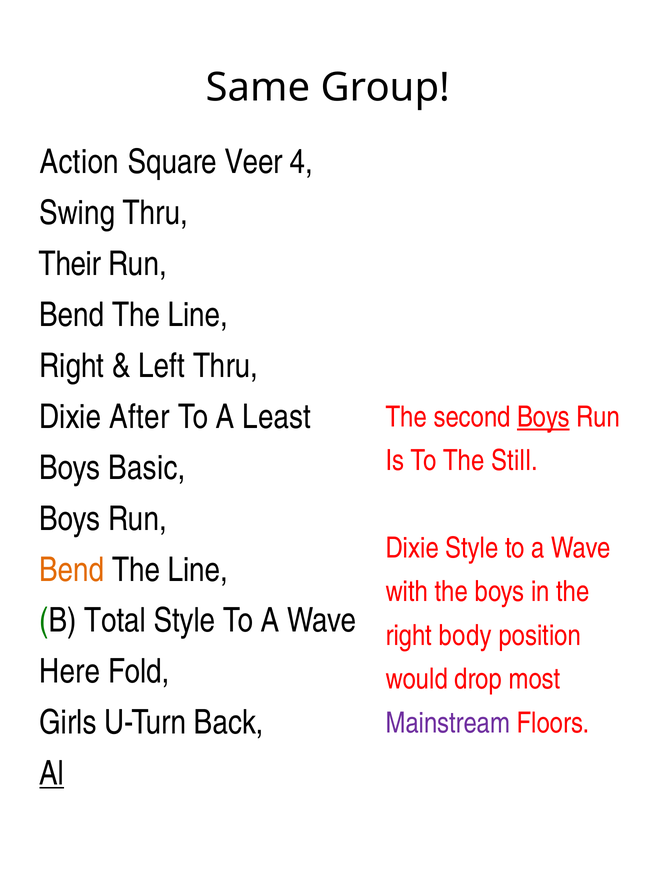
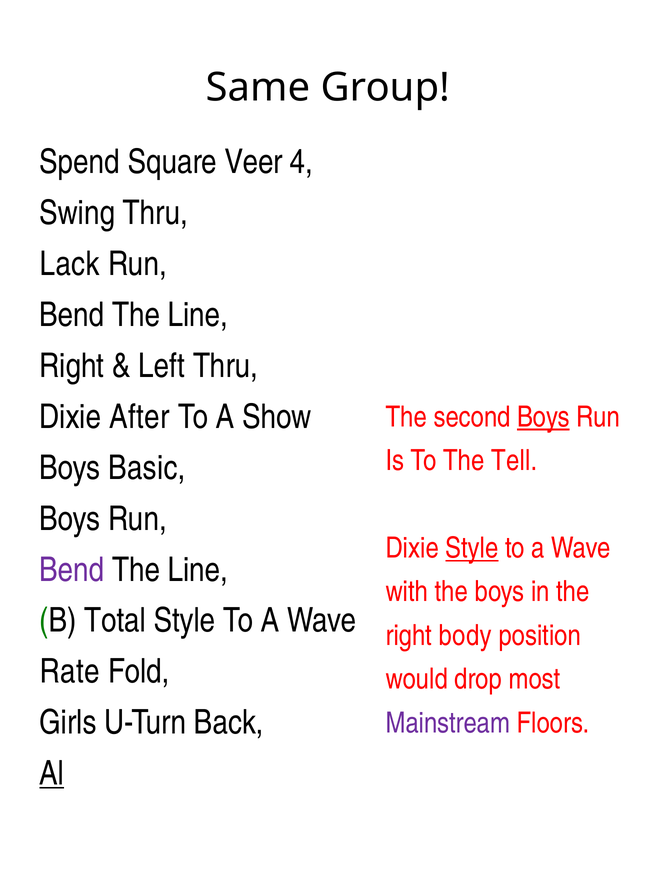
Action: Action -> Spend
Their: Their -> Lack
Least: Least -> Show
Still: Still -> Tell
Style at (472, 549) underline: none -> present
Bend at (72, 570) colour: orange -> purple
Here: Here -> Rate
